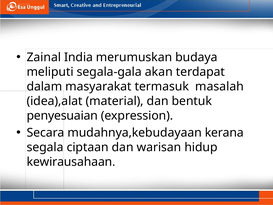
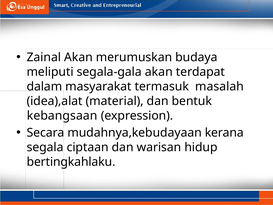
Zainal India: India -> Akan
penyesuaian: penyesuaian -> kebangsaan
kewirausahaan: kewirausahaan -> bertingkahlaku
